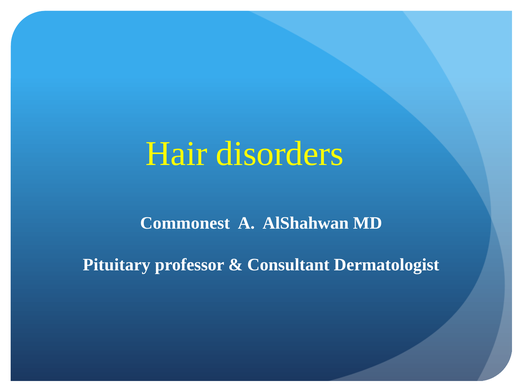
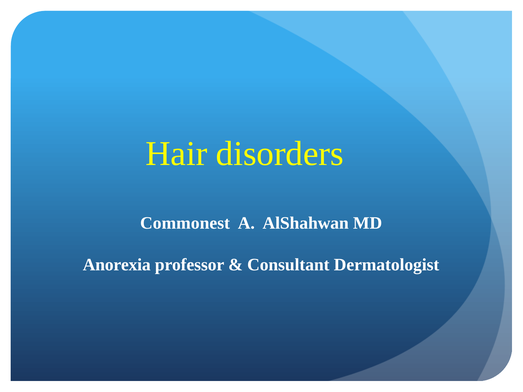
Pituitary: Pituitary -> Anorexia
